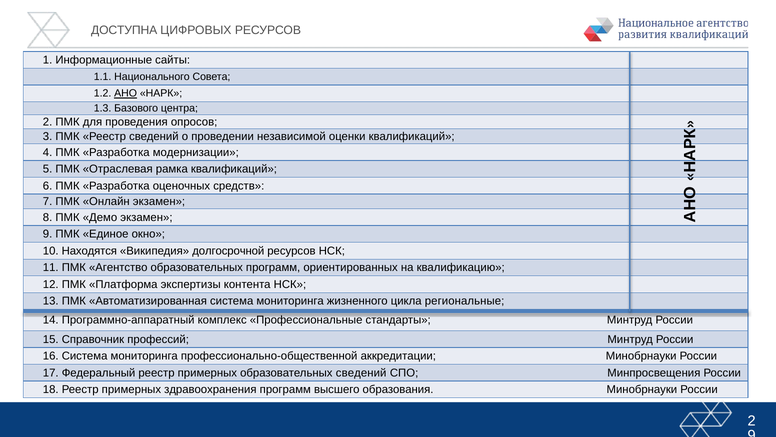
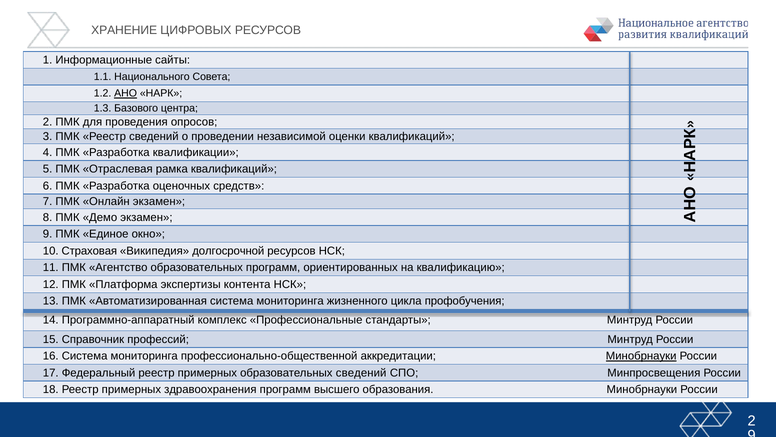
ДОСТУПНА: ДОСТУПНА -> ХРАНЕНИЕ
модернизации: модернизации -> квалификации
Находятся: Находятся -> Страховая
региональные: региональные -> профобучения
Минобрнауки at (641, 356) underline: none -> present
